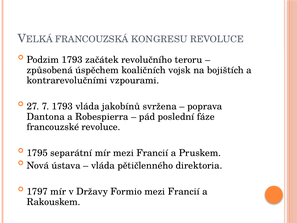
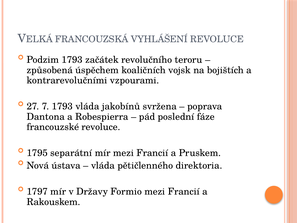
KONGRESU: KONGRESU -> VYHLÁŠENÍ
